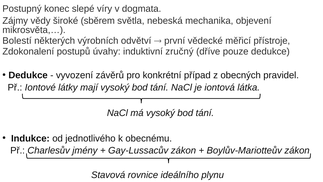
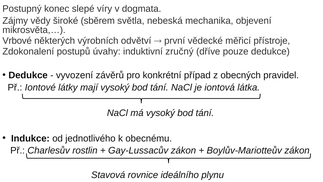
Bolestí: Bolestí -> Vrbové
jmény: jmény -> rostlin
